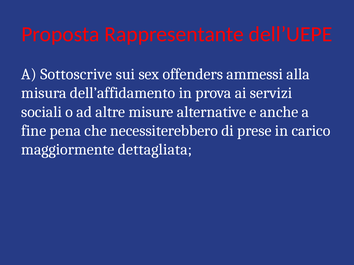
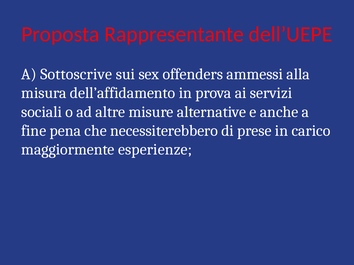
dettagliata: dettagliata -> esperienze
